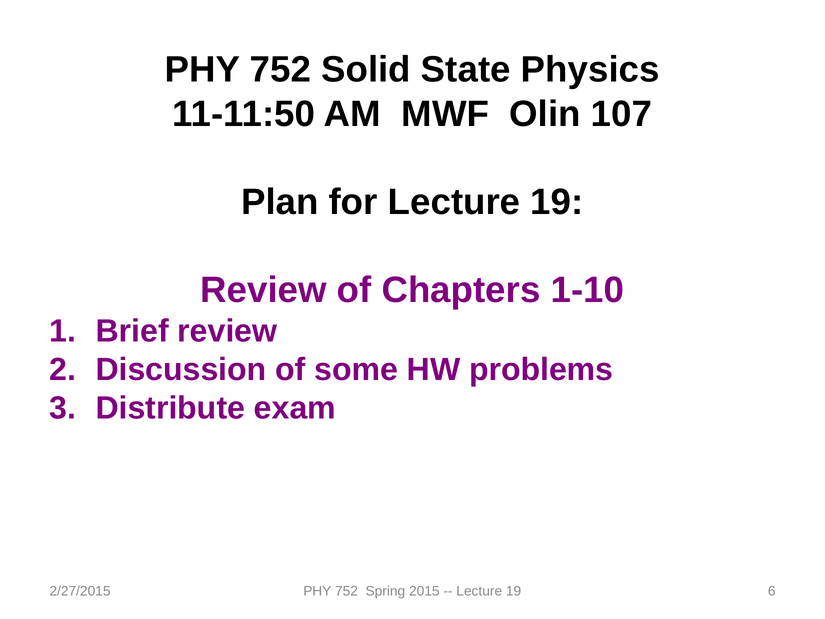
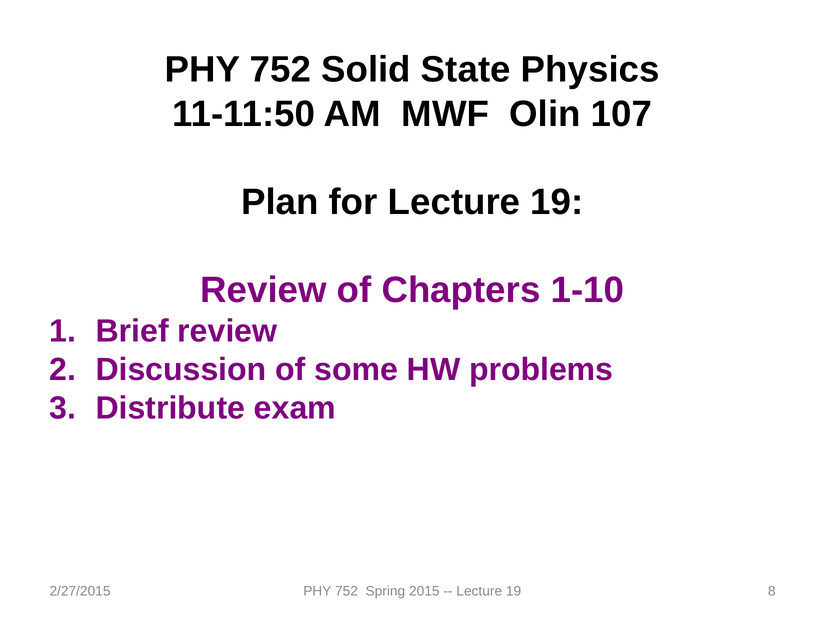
6: 6 -> 8
